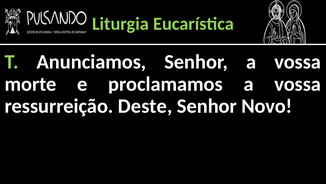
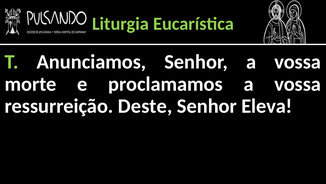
Novo: Novo -> Eleva
